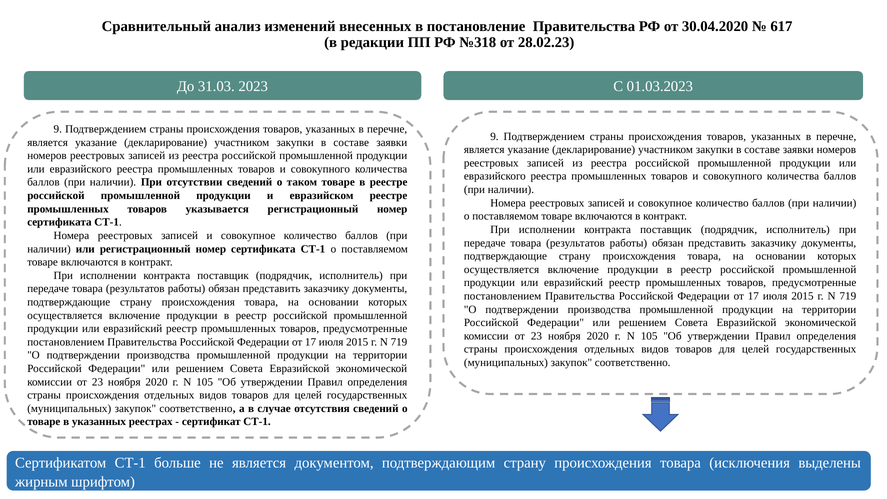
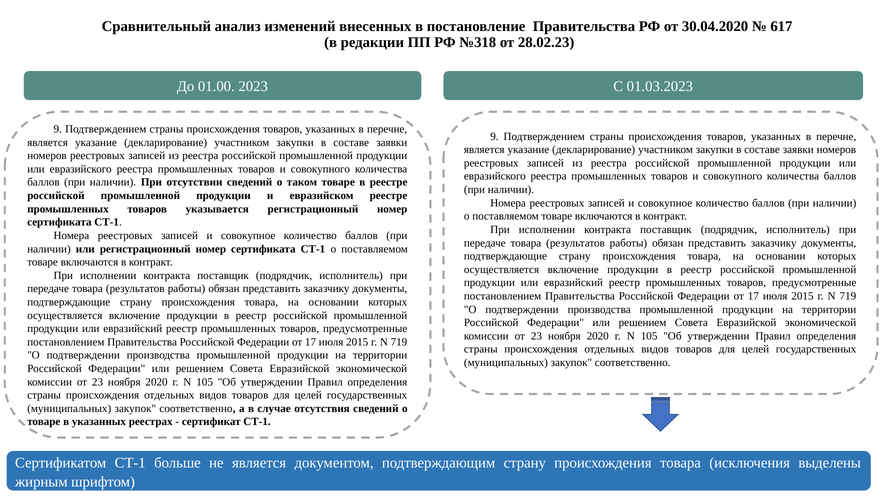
31.03: 31.03 -> 01.00
